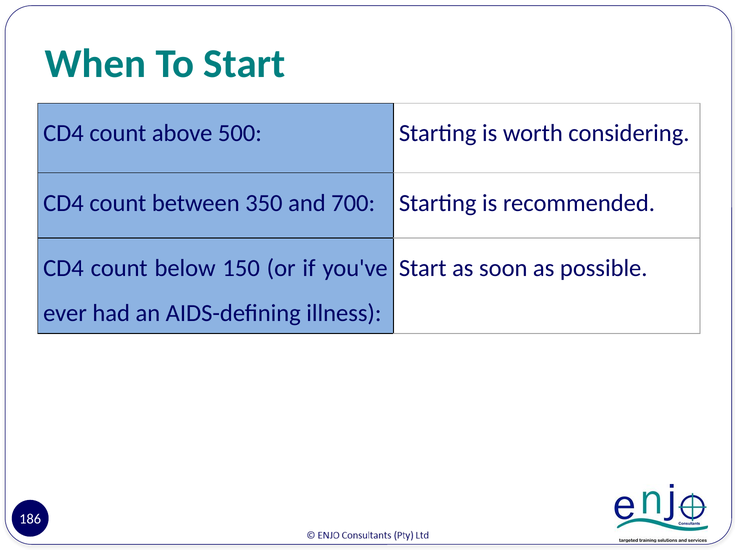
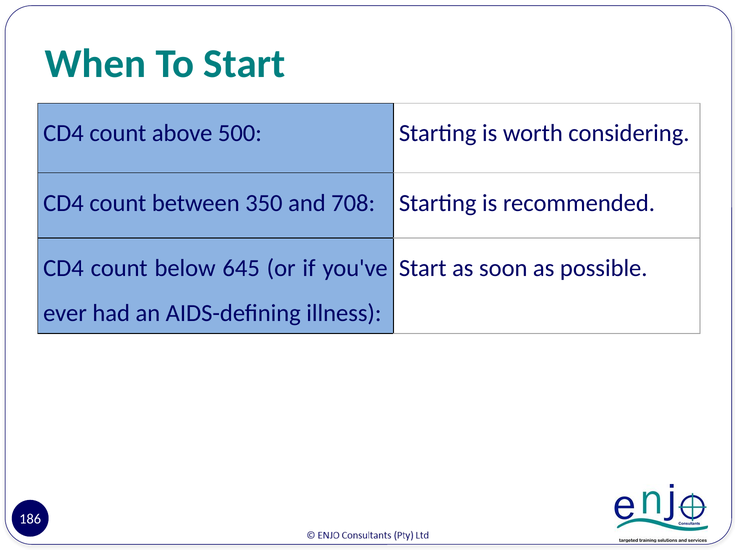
700: 700 -> 708
150: 150 -> 645
